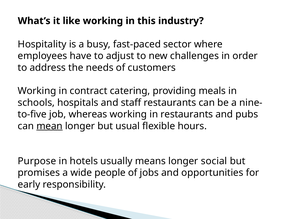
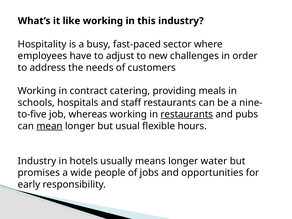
restaurants at (187, 114) underline: none -> present
Purpose at (37, 161): Purpose -> Industry
social: social -> water
